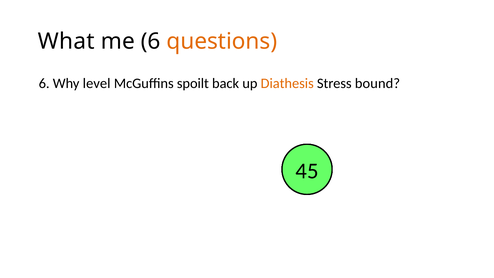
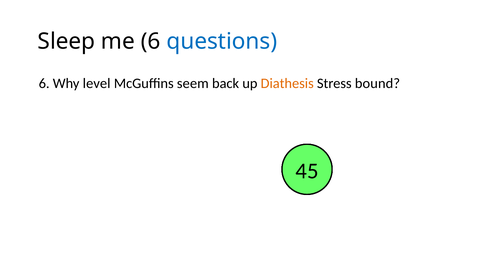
What: What -> Sleep
questions colour: orange -> blue
spoilt: spoilt -> seem
